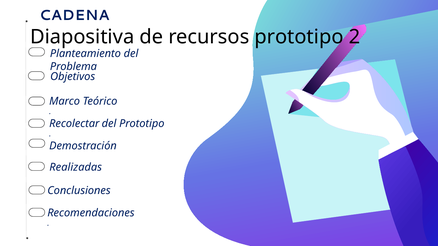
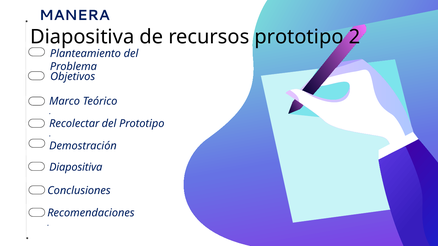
CADENA: CADENA -> MANERA
Realizadas at (76, 167): Realizadas -> Diapositiva
